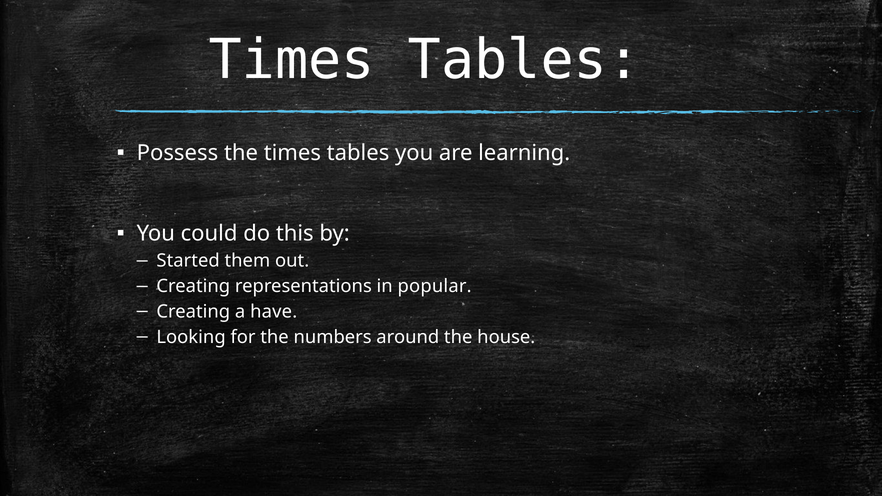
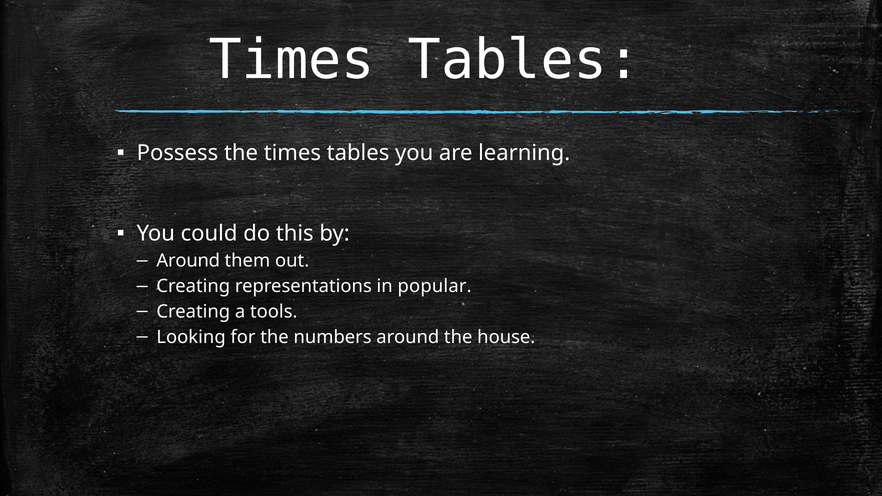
Started at (188, 261): Started -> Around
have: have -> tools
